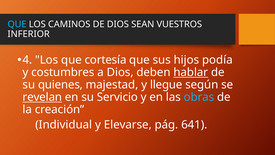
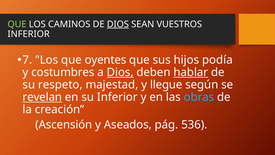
QUE at (17, 24) colour: light blue -> light green
DIOS at (118, 24) underline: none -> present
4: 4 -> 7
cortesía: cortesía -> oyentes
Dios at (120, 72) underline: none -> present
quienes: quienes -> respeto
su Servicio: Servicio -> Inferior
Individual: Individual -> Ascensión
Elevarse: Elevarse -> Aseados
641: 641 -> 536
